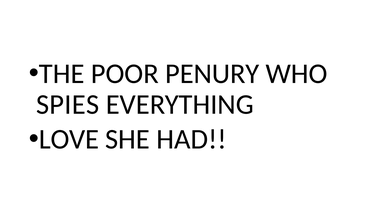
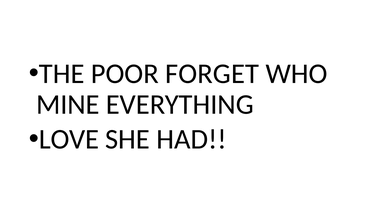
PENURY: PENURY -> FORGET
SPIES: SPIES -> MINE
